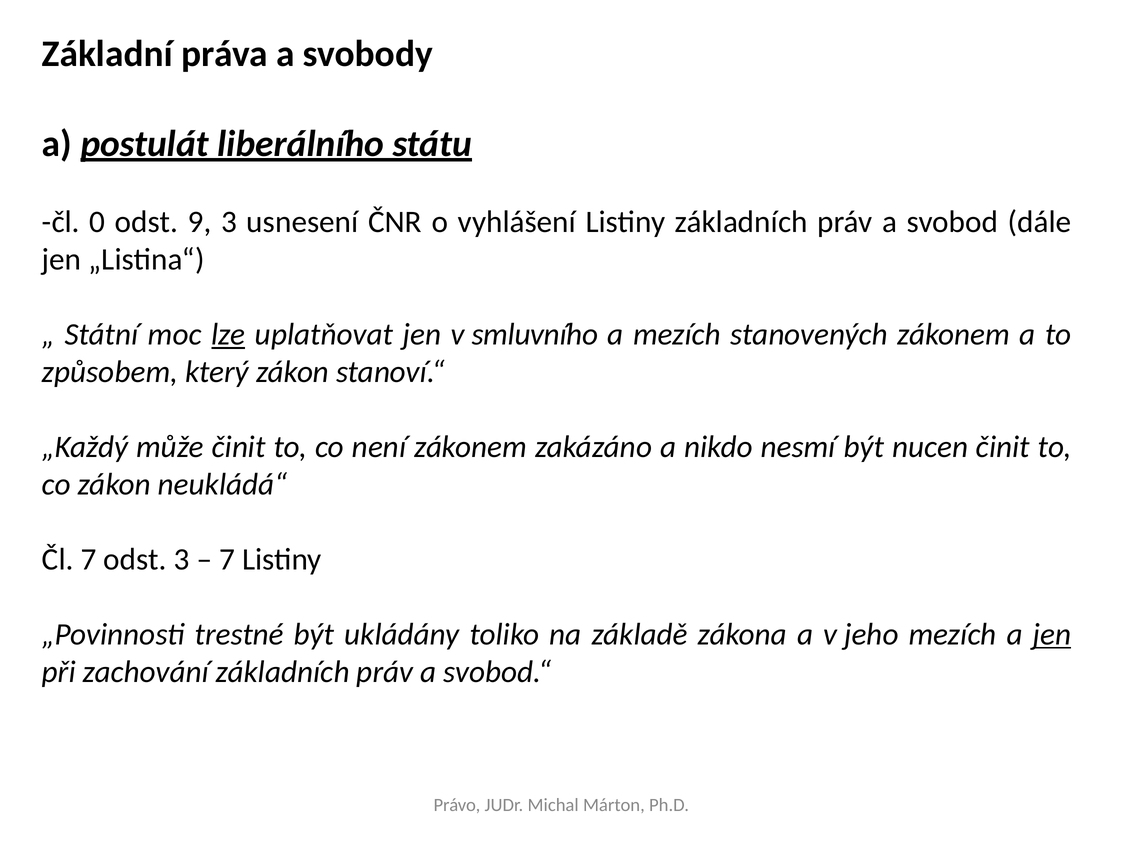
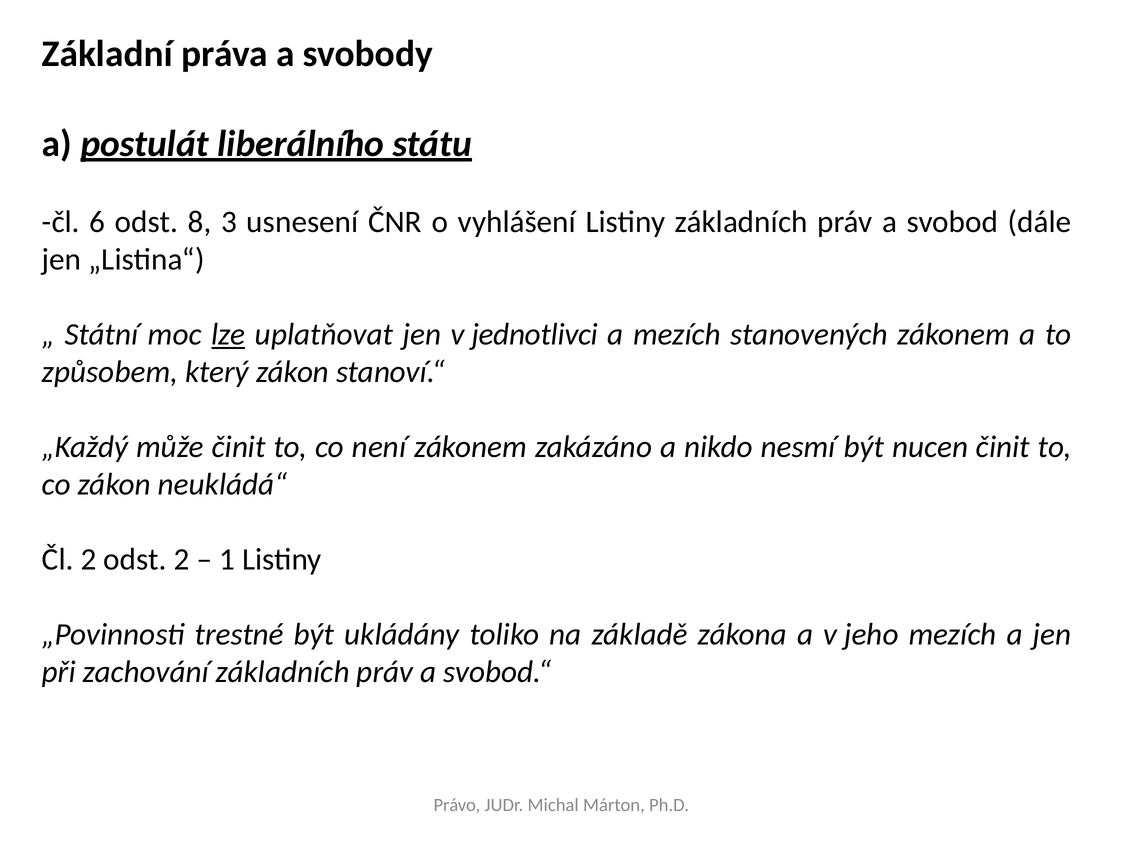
0: 0 -> 6
9: 9 -> 8
smluvního: smluvního -> jednotlivci
Čl 7: 7 -> 2
odst 3: 3 -> 2
7 at (227, 559): 7 -> 1
jen at (1052, 634) underline: present -> none
